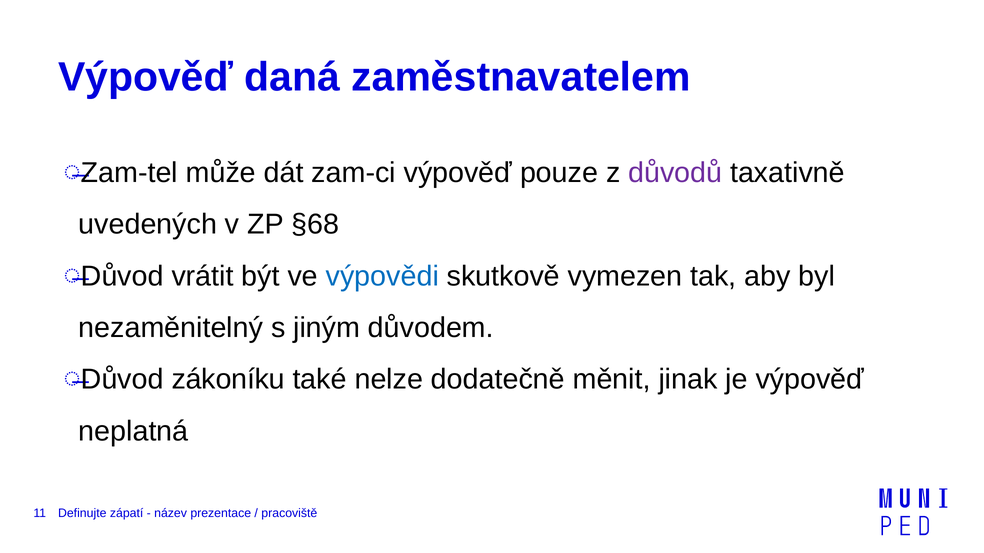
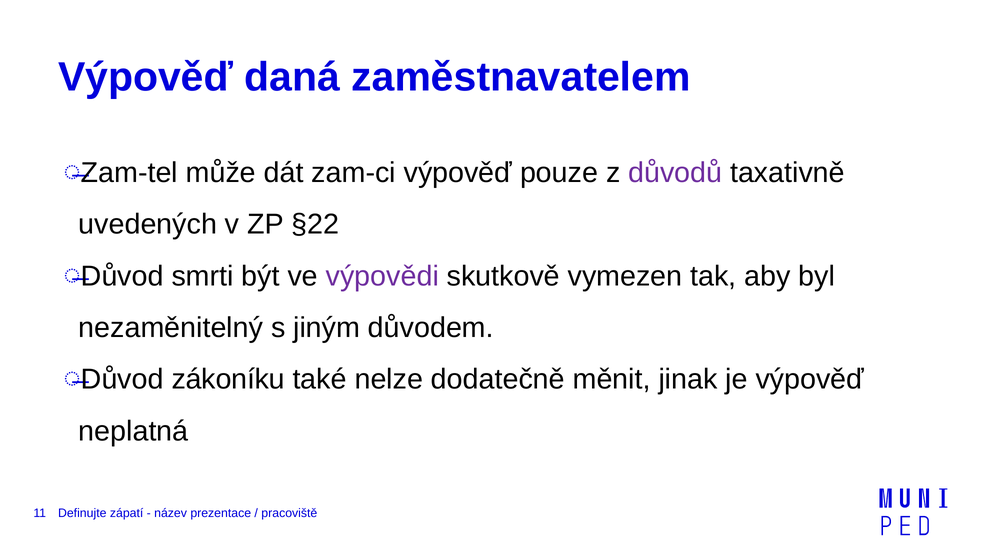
§68: §68 -> §22
vrátit: vrátit -> smrti
výpovědi colour: blue -> purple
